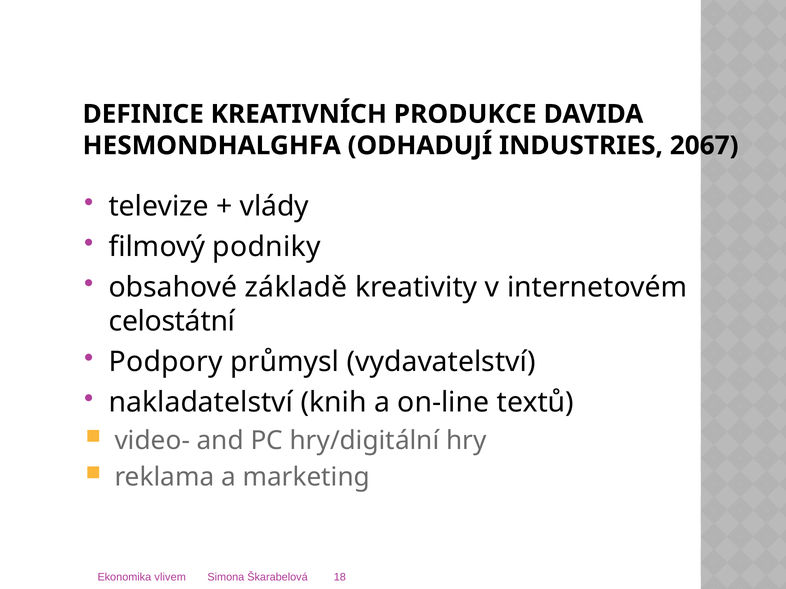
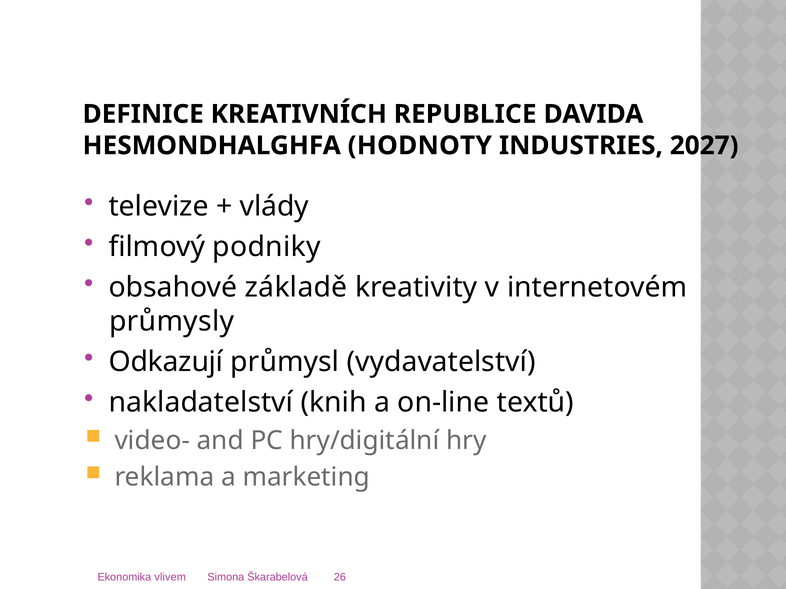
PRODUKCE: PRODUKCE -> REPUBLICE
ODHADUJÍ: ODHADUJÍ -> HODNOTY
2067: 2067 -> 2027
celostátní: celostátní -> průmysly
Podpory: Podpory -> Odkazují
18: 18 -> 26
